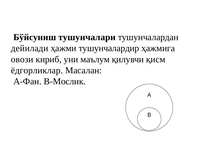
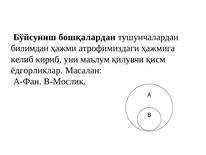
тушунчалари: тушунчалари -> бошқалардан
дейилади: дейилади -> билимдан
тушунчалардир: тушунчалардир -> атрофимиздаги
овози: овози -> келиб
